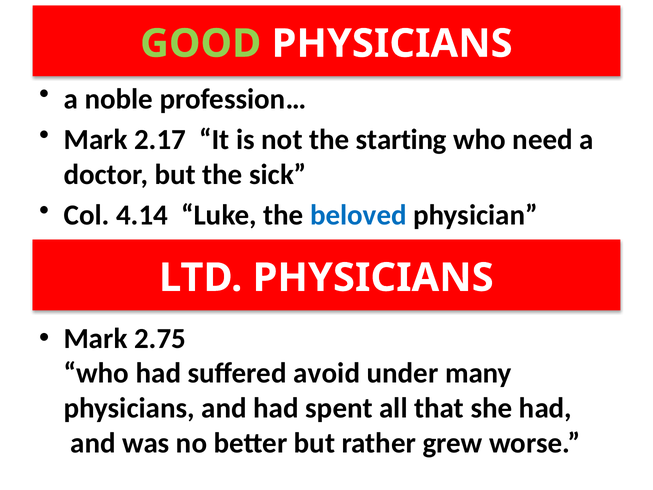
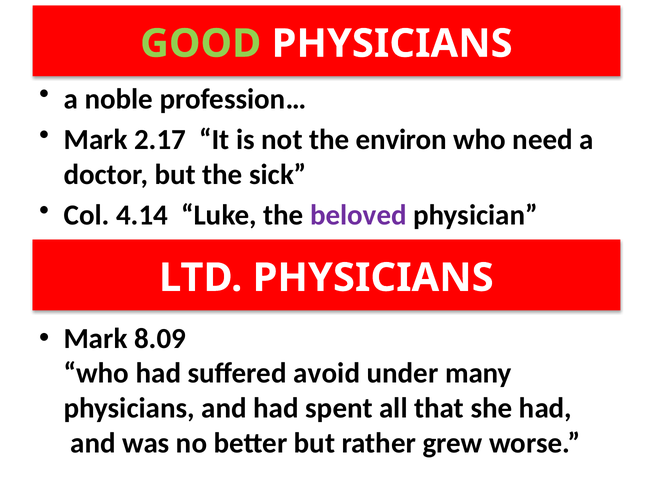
starting: starting -> environ
beloved colour: blue -> purple
2.75: 2.75 -> 8.09
